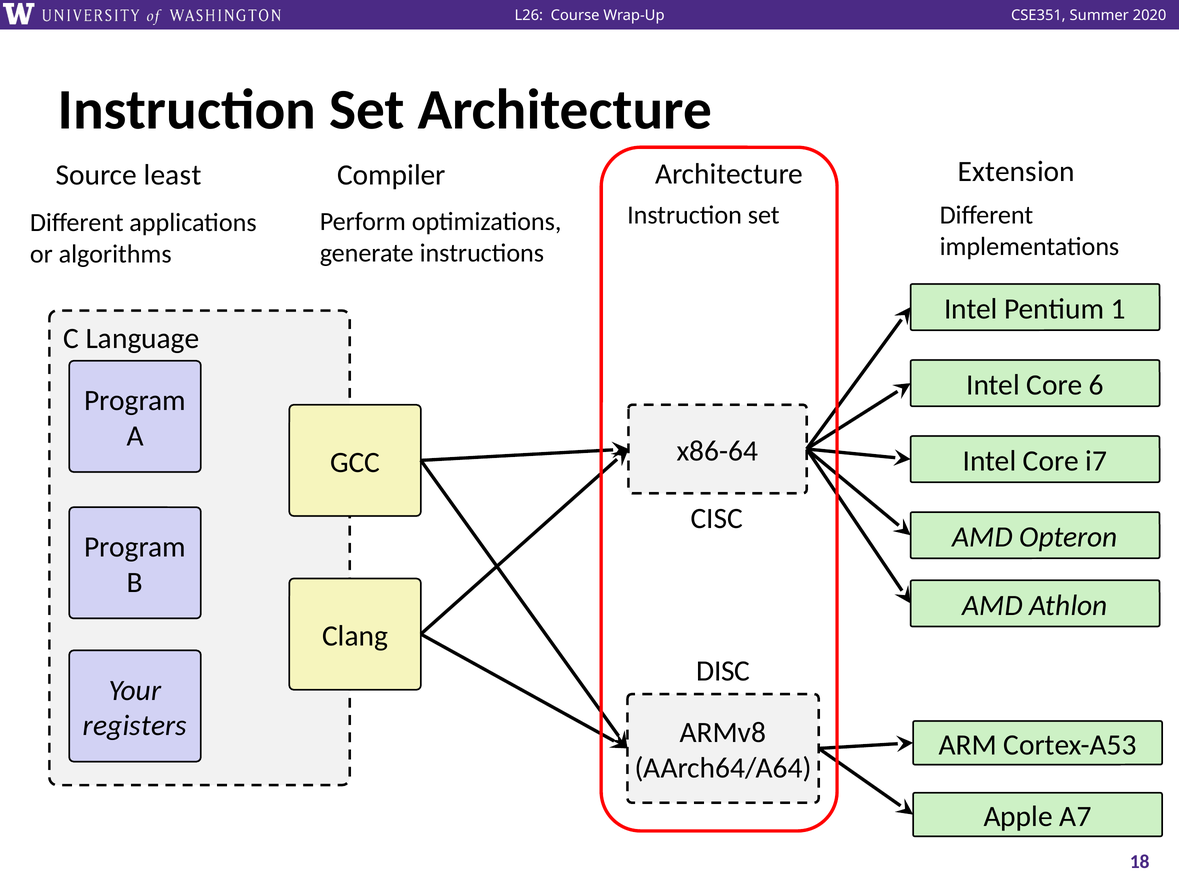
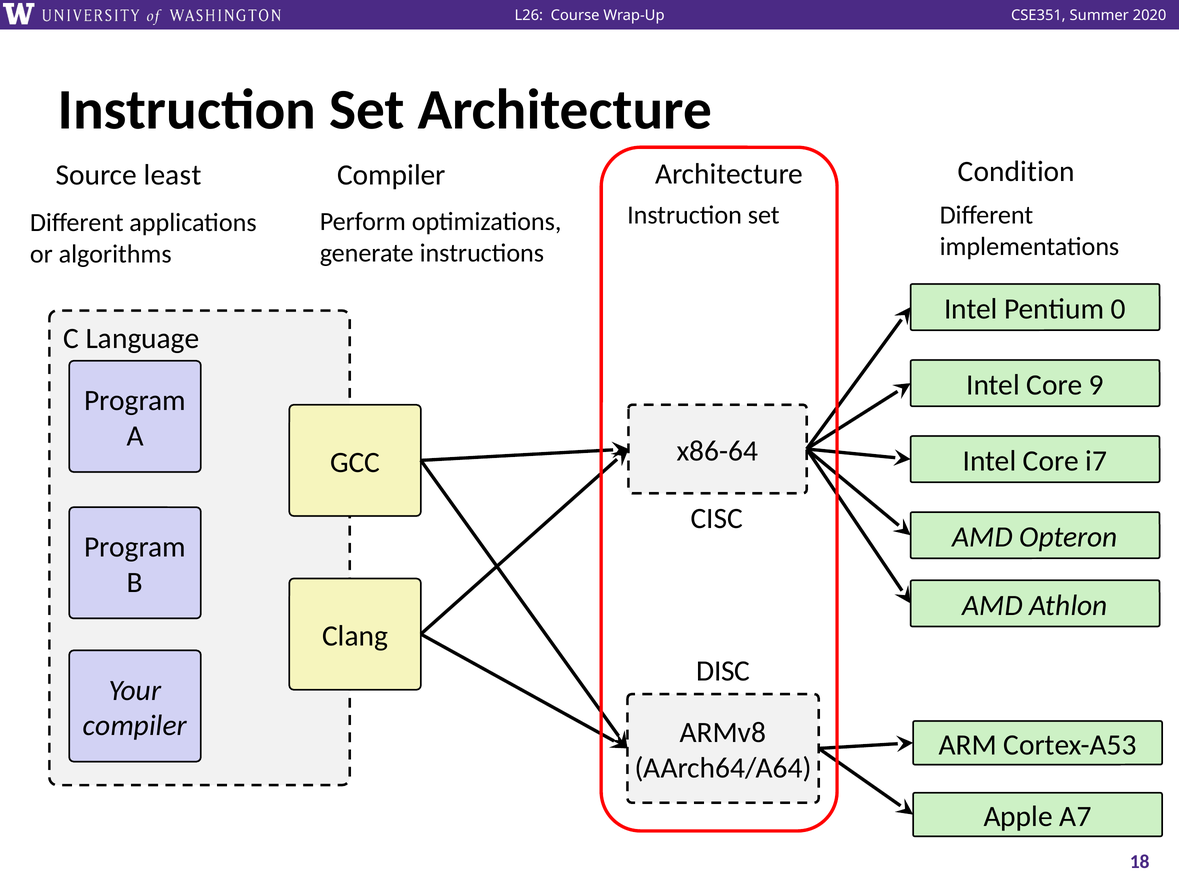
Extension: Extension -> Condition
1: 1 -> 0
6: 6 -> 9
registers at (135, 726): registers -> compiler
